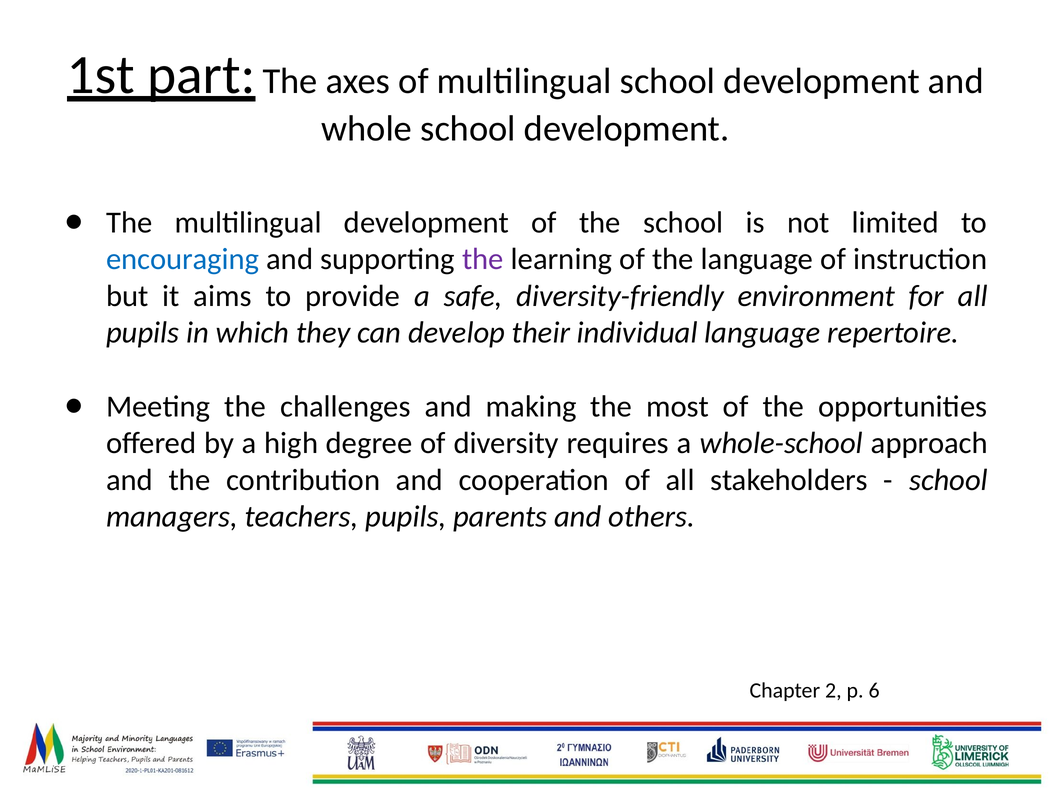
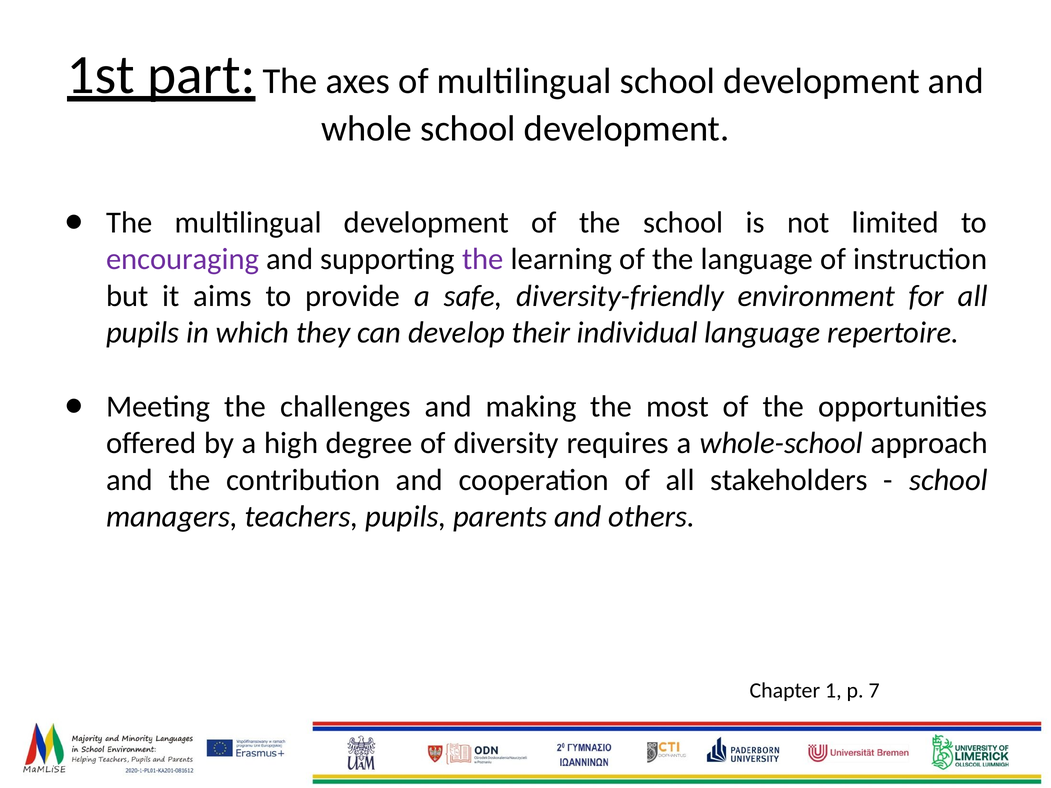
encouraging colour: blue -> purple
2: 2 -> 1
6: 6 -> 7
